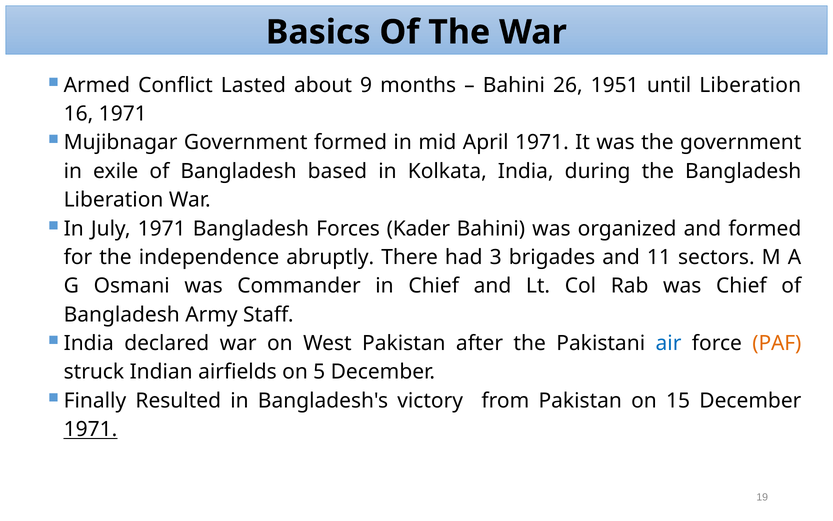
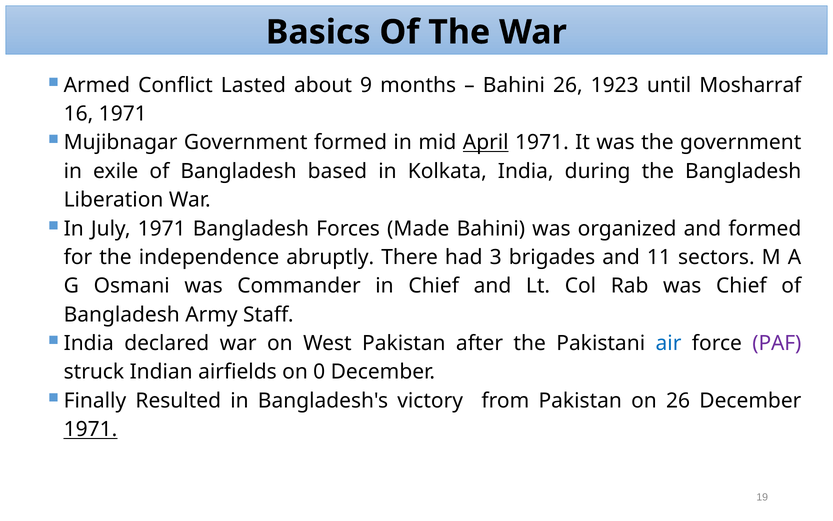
1951: 1951 -> 1923
until Liberation: Liberation -> Mosharraf
April underline: none -> present
Kader: Kader -> Made
PAF colour: orange -> purple
5: 5 -> 0
on 15: 15 -> 26
